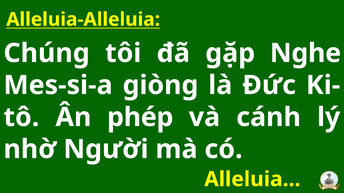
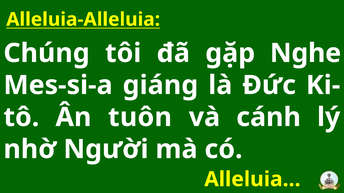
giòng: giòng -> giáng
phép: phép -> tuôn
